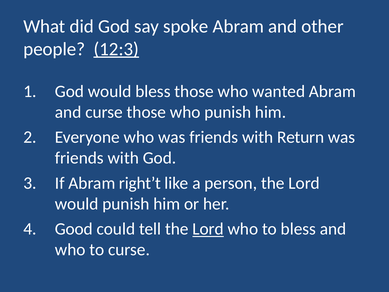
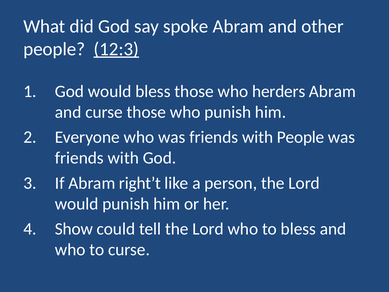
wanted: wanted -> herders
with Return: Return -> People
Good: Good -> Show
Lord at (208, 229) underline: present -> none
